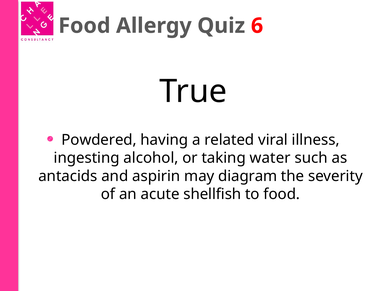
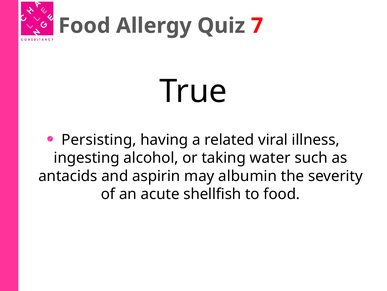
6: 6 -> 7
Powdered: Powdered -> Persisting
diagram: diagram -> albumin
